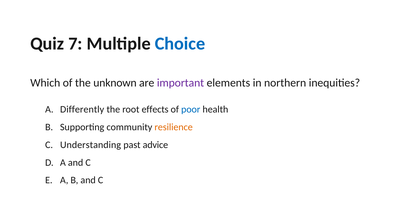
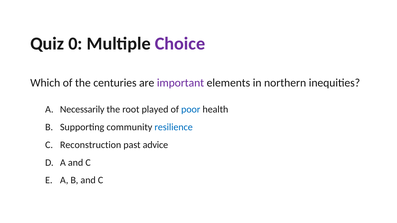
7: 7 -> 0
Choice colour: blue -> purple
unknown: unknown -> centuries
Differently: Differently -> Necessarily
effects: effects -> played
resilience colour: orange -> blue
Understanding: Understanding -> Reconstruction
